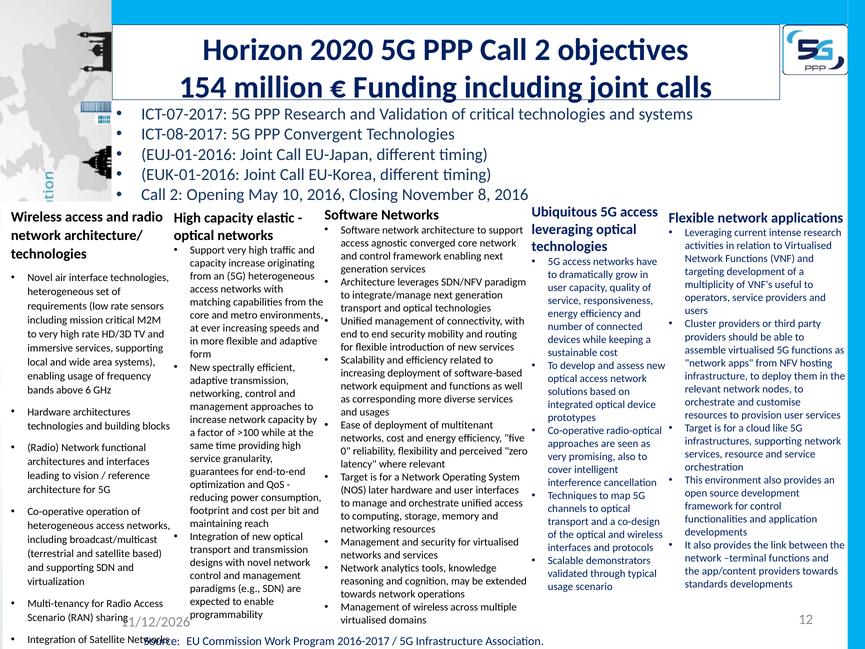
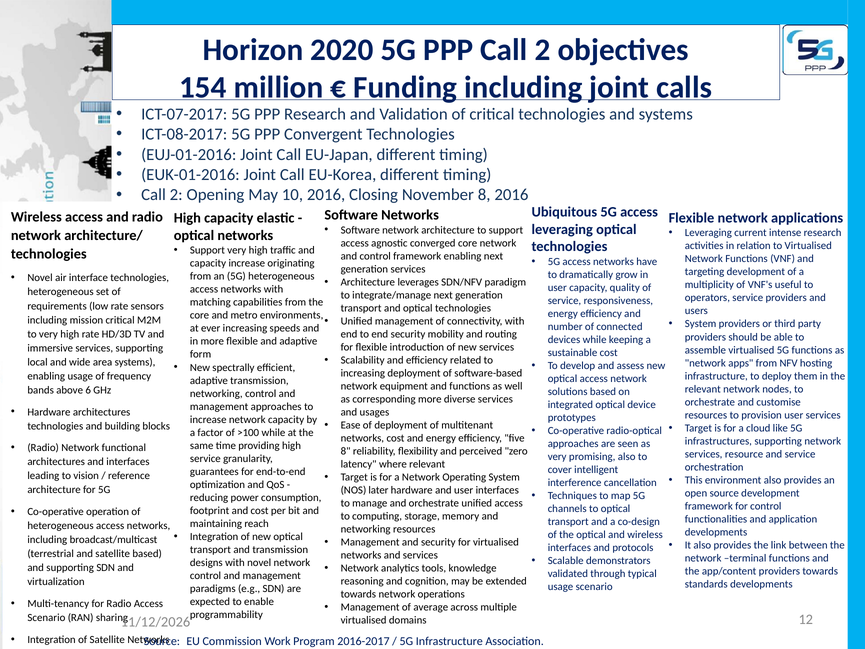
Cluster at (701, 324): Cluster -> System
0 at (346, 451): 0 -> 8
of wireless: wireless -> average
